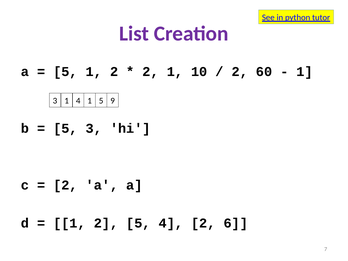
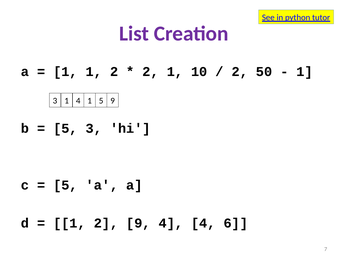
5 at (65, 72): 5 -> 1
60: 60 -> 50
2 at (65, 185): 2 -> 5
2 5: 5 -> 9
4 2: 2 -> 4
